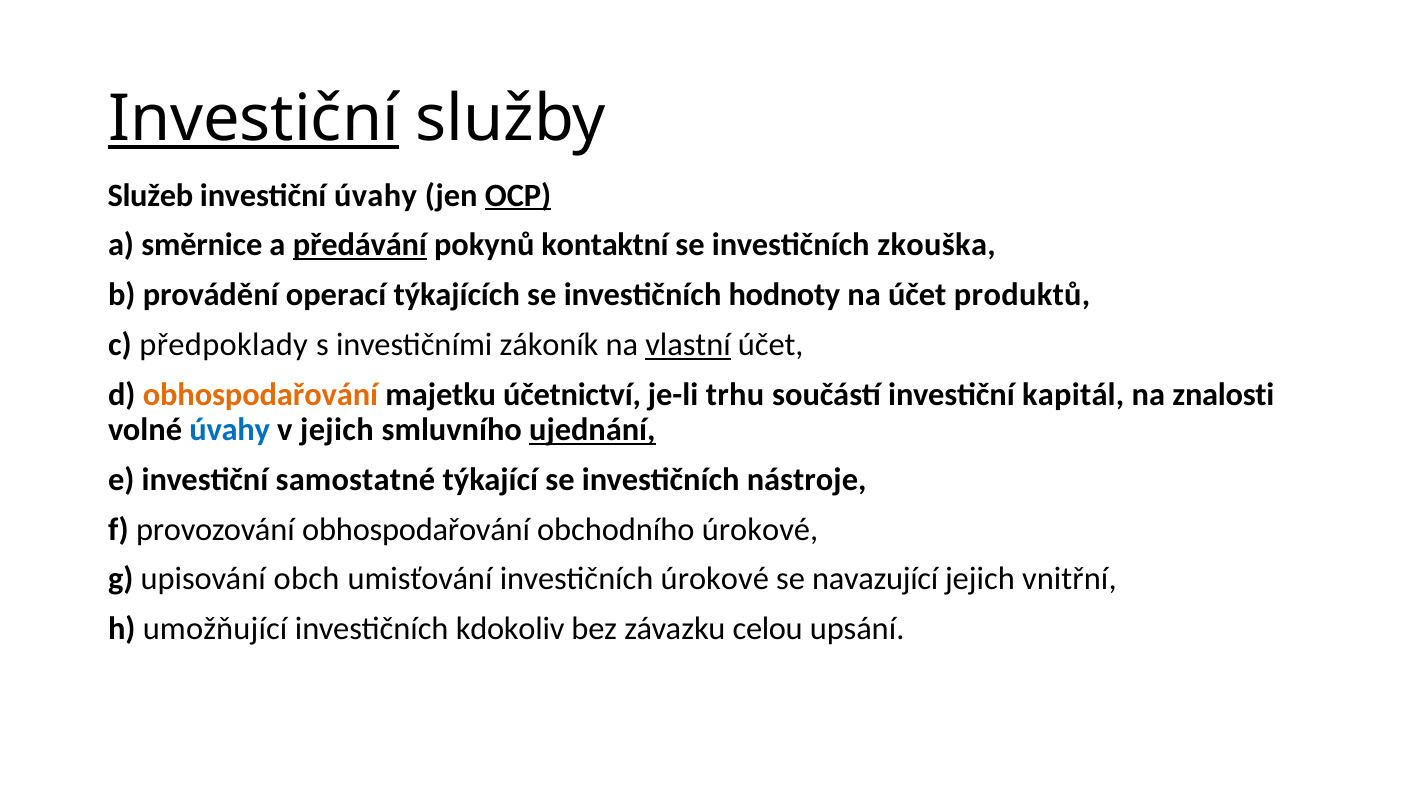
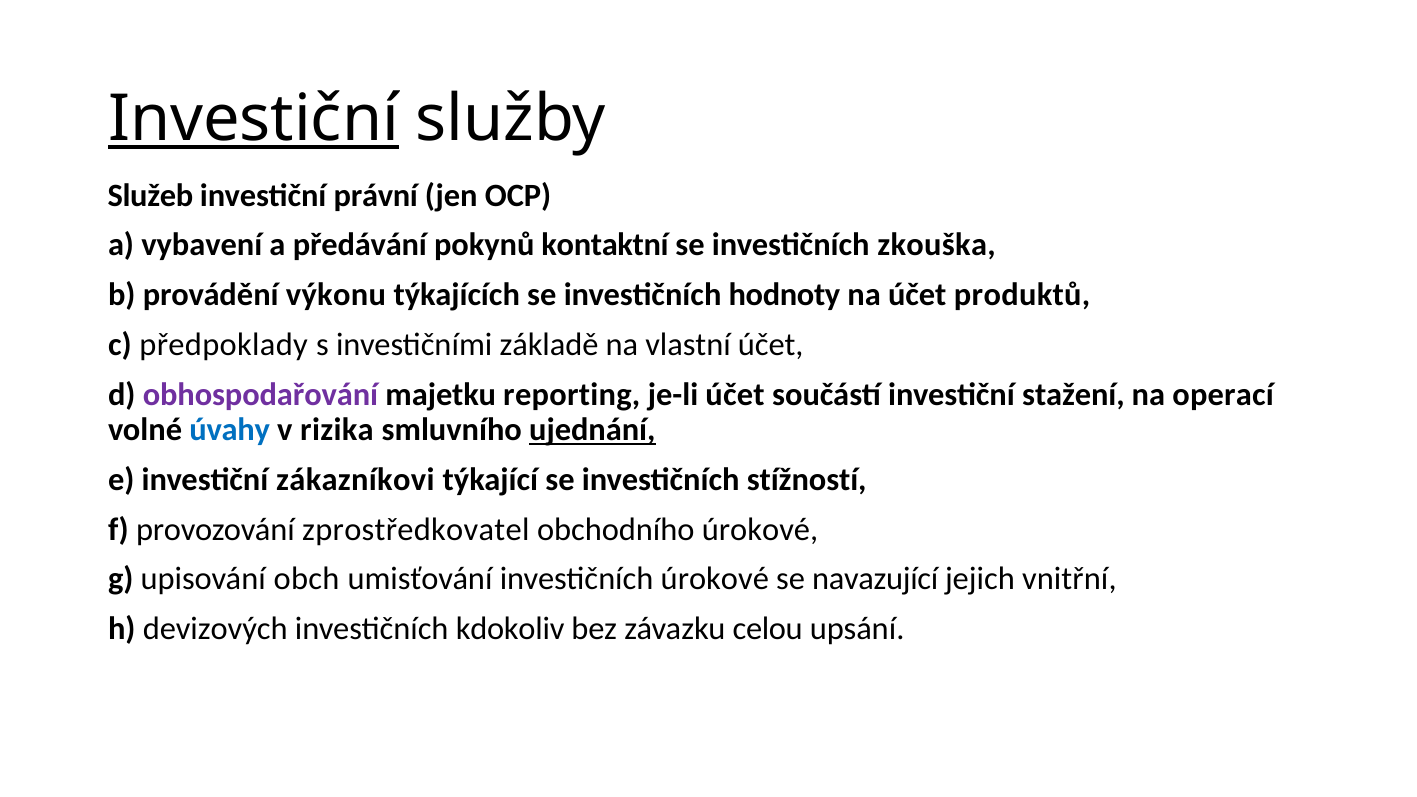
investiční úvahy: úvahy -> právní
OCP underline: present -> none
směrnice: směrnice -> vybavení
předávání underline: present -> none
operací: operací -> výkonu
zákoník: zákoník -> základě
vlastní underline: present -> none
obhospodařování at (260, 395) colour: orange -> purple
účetnictví: účetnictví -> reporting
je-li trhu: trhu -> účet
kapitál: kapitál -> stažení
znalosti: znalosti -> operací
v jejich: jejich -> rizika
samostatné: samostatné -> zákazníkovi
nástroje: nástroje -> stížností
provozování obhospodařování: obhospodařování -> zprostředkovatel
umožňující: umožňující -> devizových
